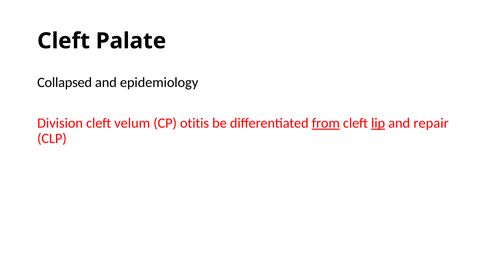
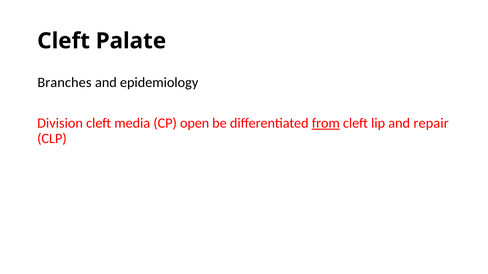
Collapsed: Collapsed -> Branches
velum: velum -> media
otitis: otitis -> open
lip underline: present -> none
